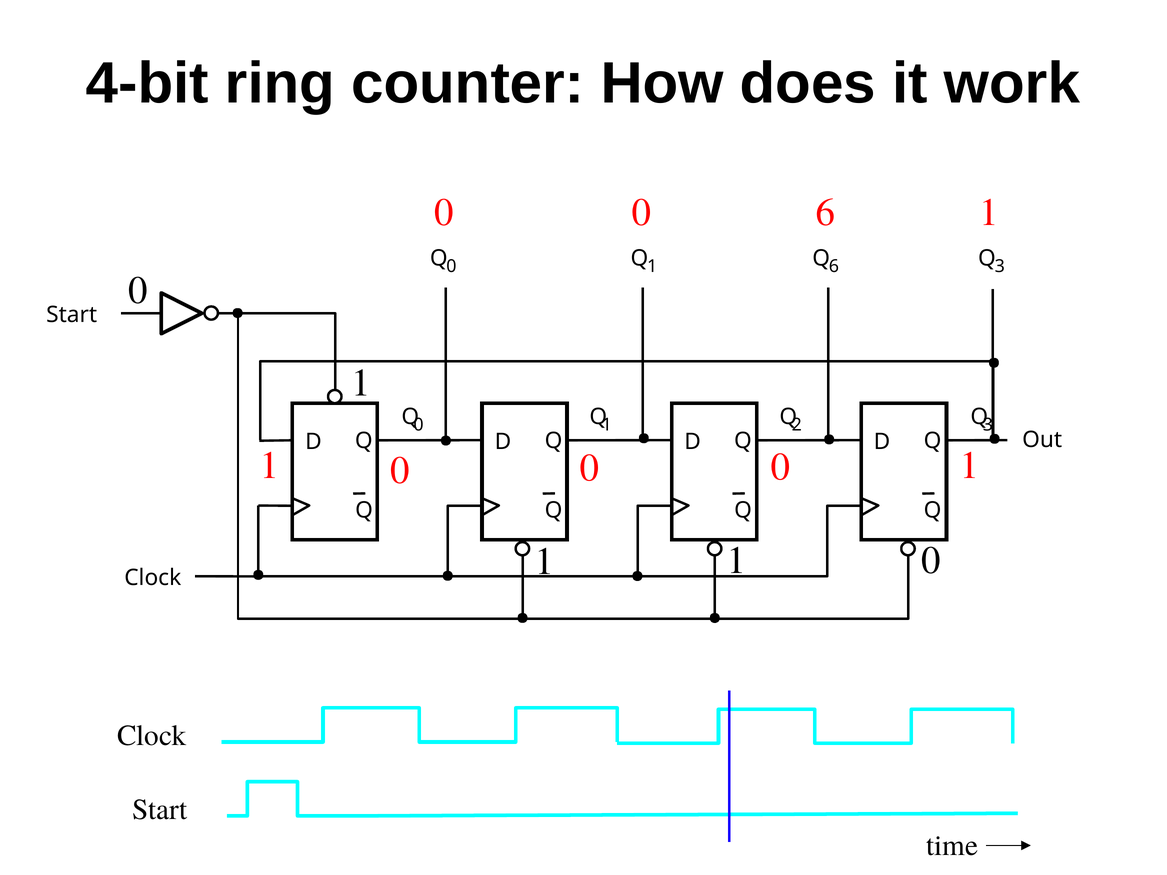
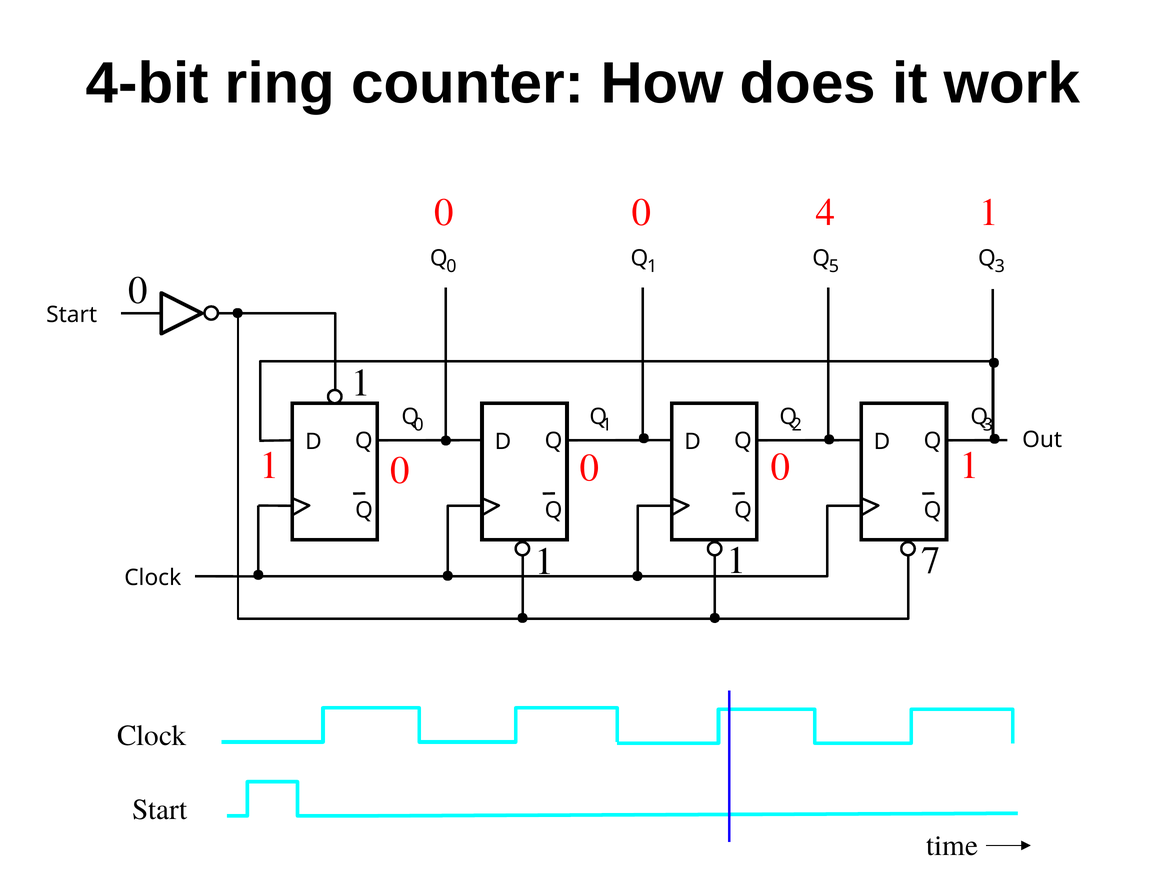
0 6: 6 -> 4
Q 6: 6 -> 5
1 1 0: 0 -> 7
